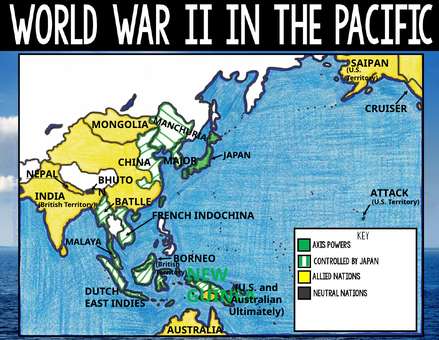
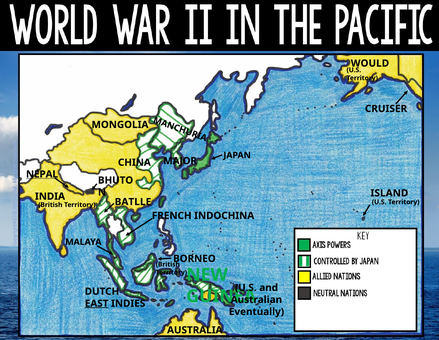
SAIPAN: SAIPAN -> WOULD
ATTACK: ATTACK -> ISLAND
EAST underline: none -> present
Ultimately: Ultimately -> Eventually
